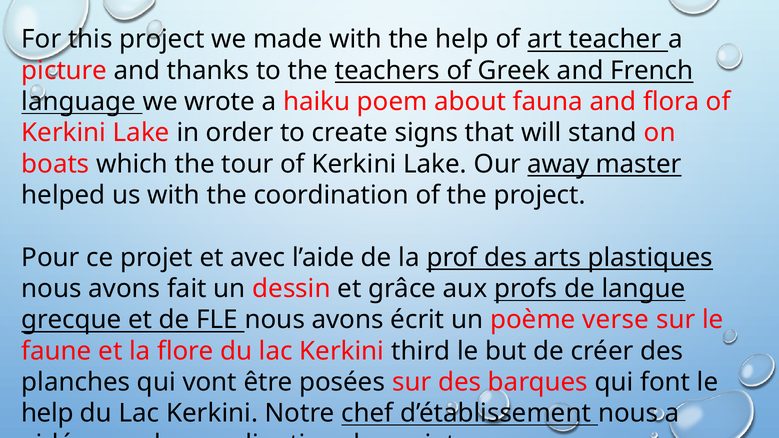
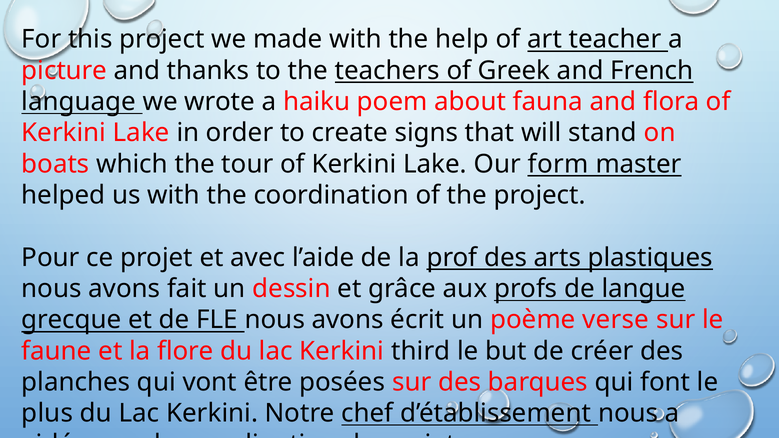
away: away -> form
help at (47, 413): help -> plus
